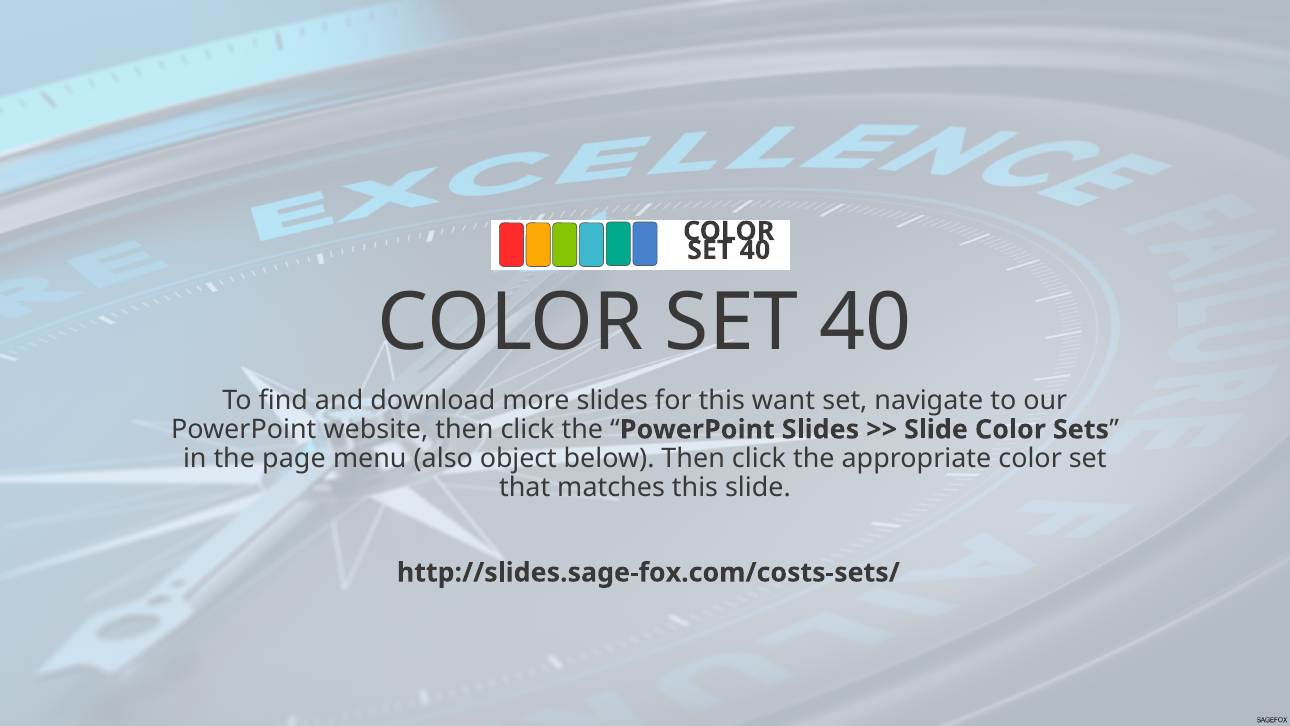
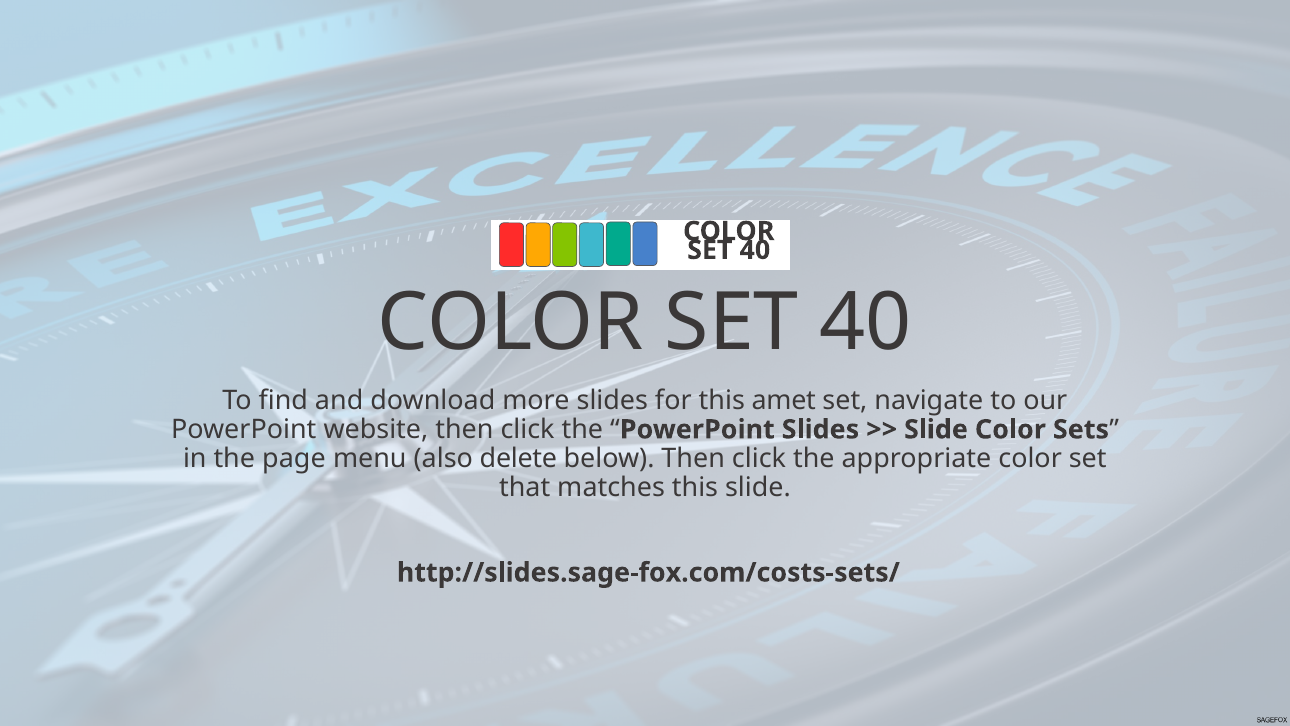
want: want -> amet
object: object -> delete
